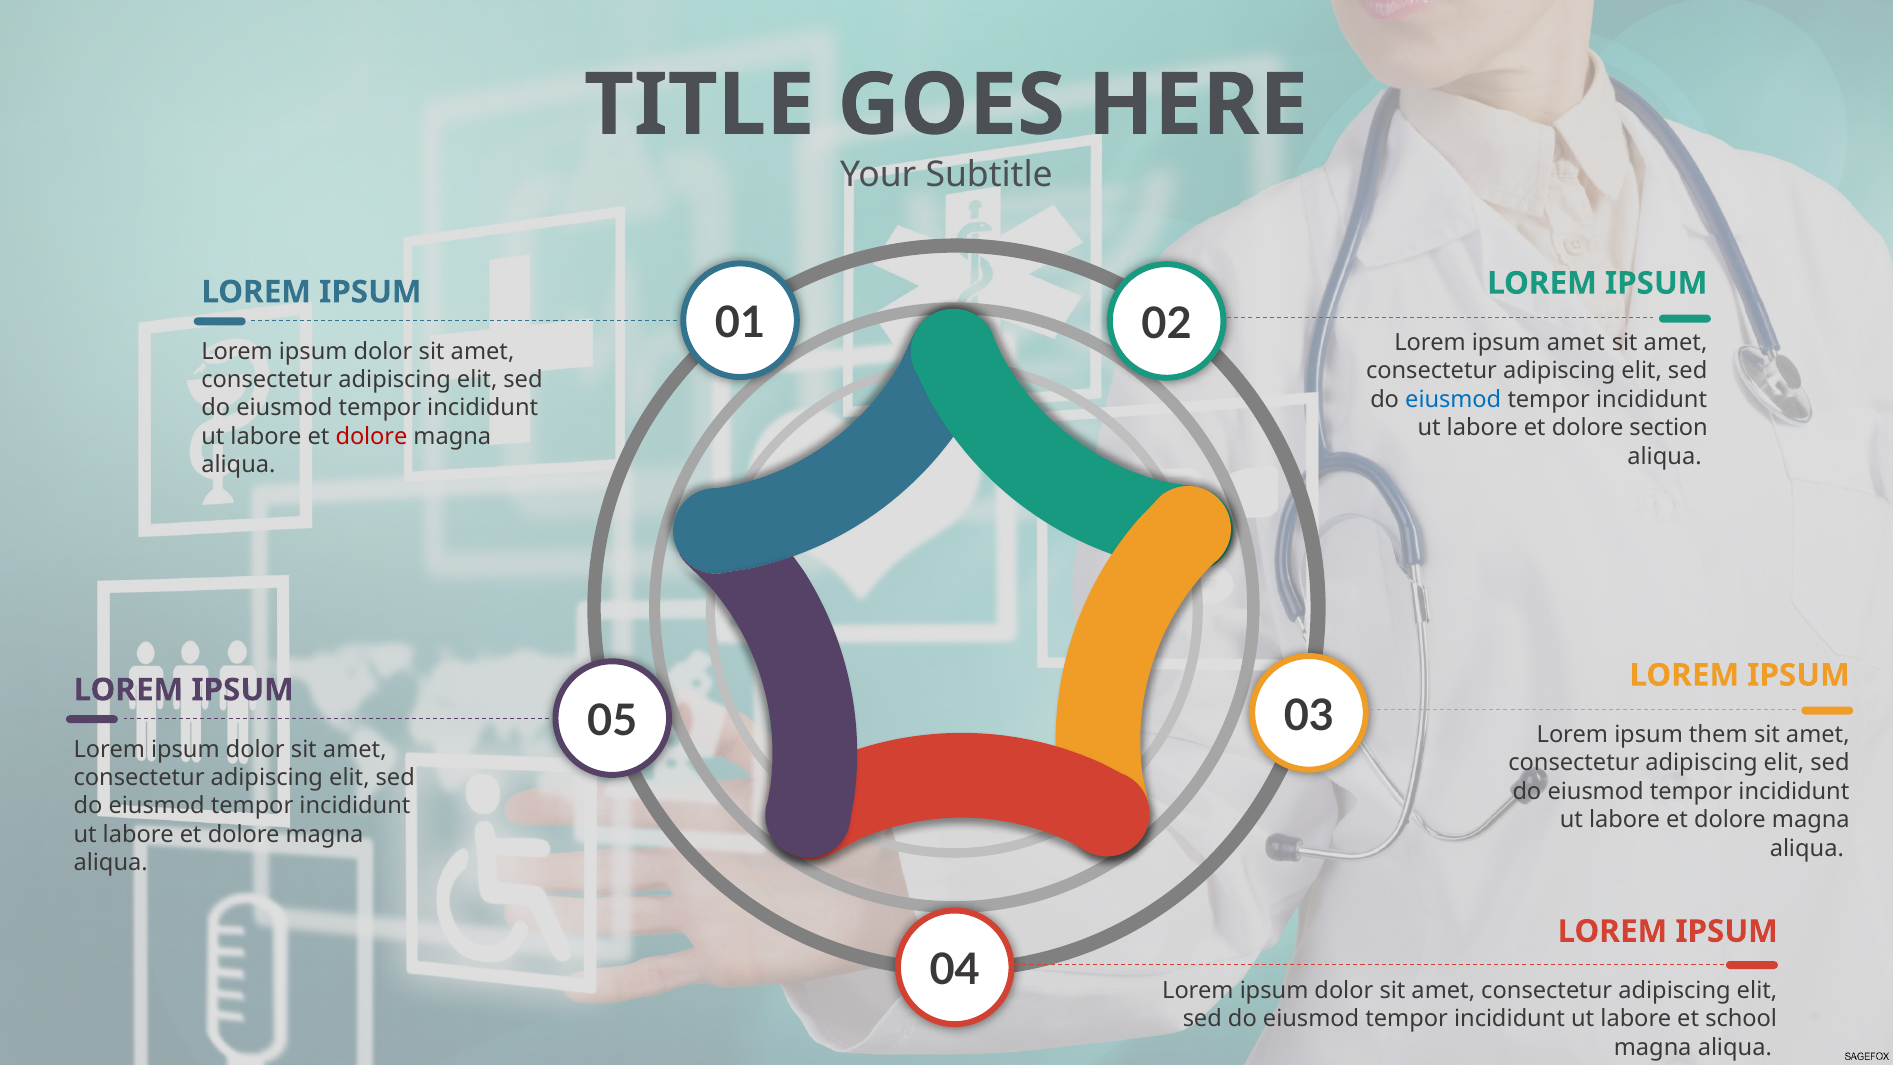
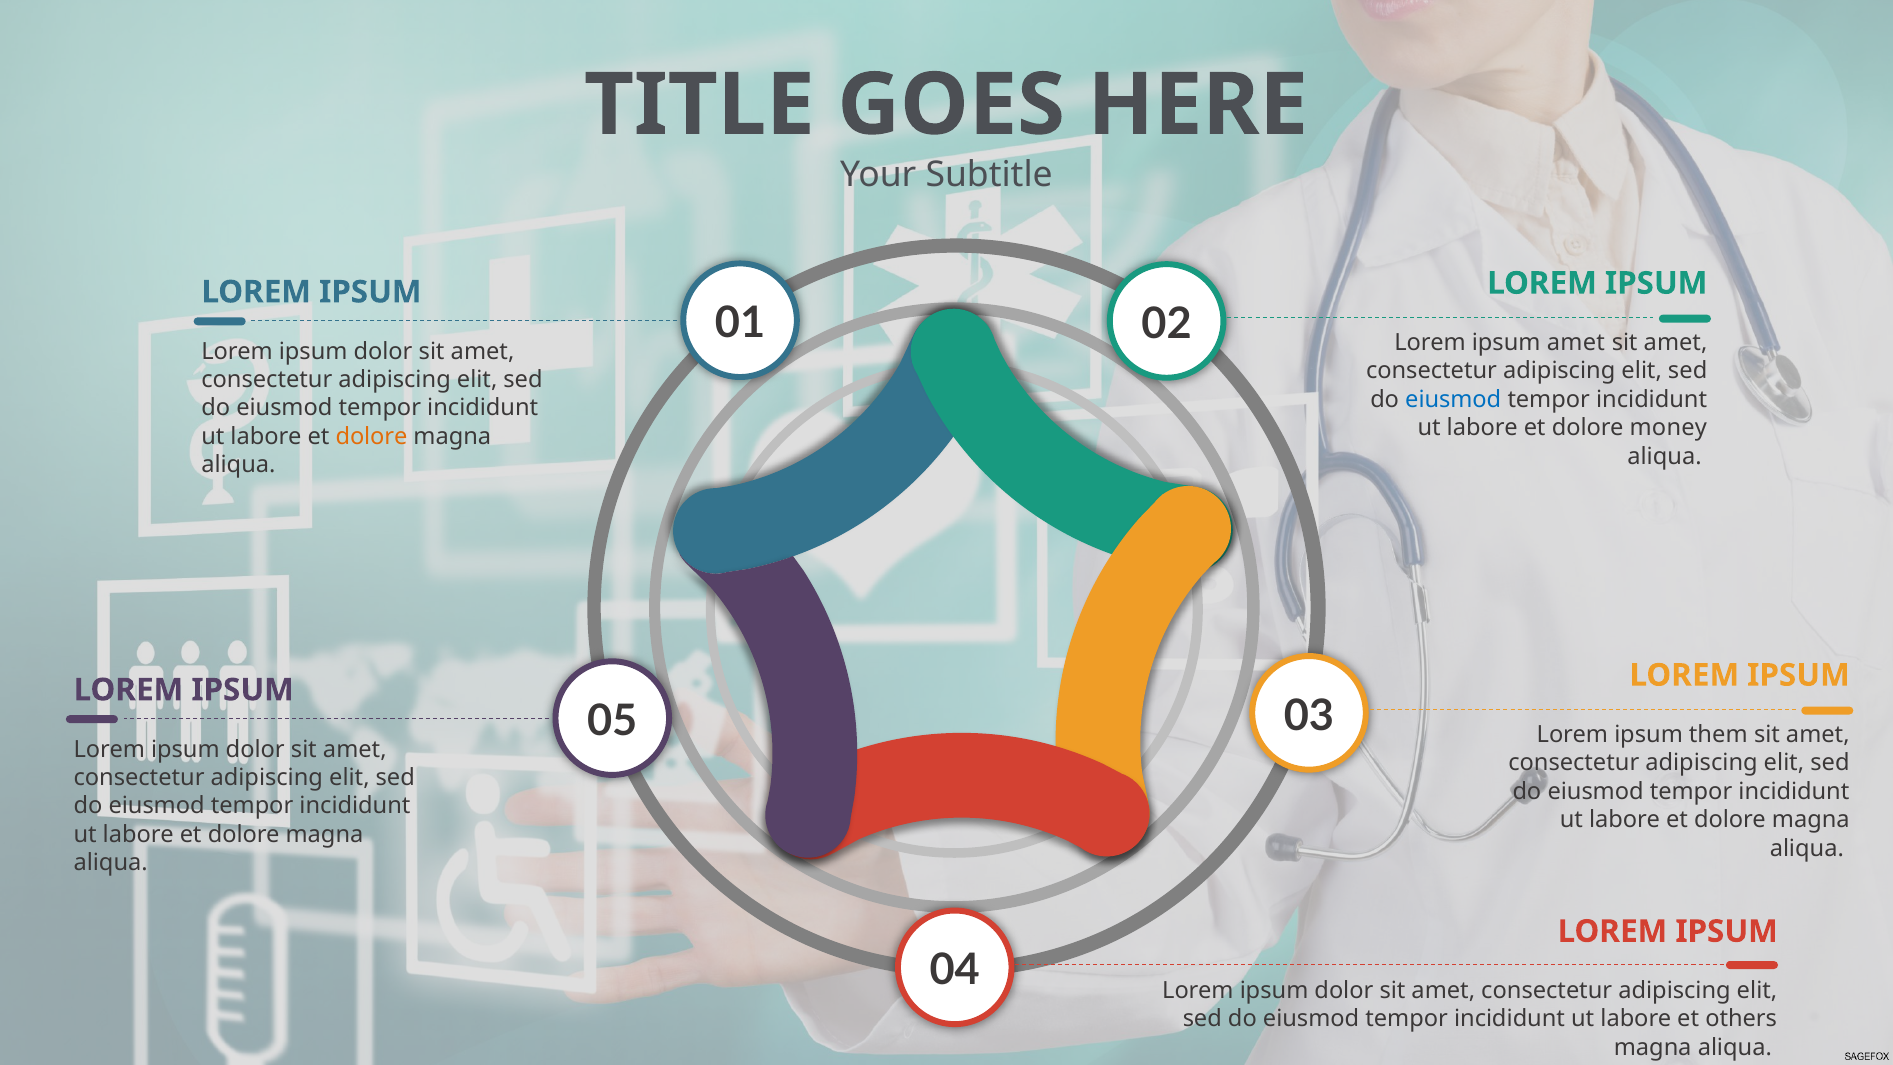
section: section -> money
dolore at (372, 437) colour: red -> orange
school: school -> others
